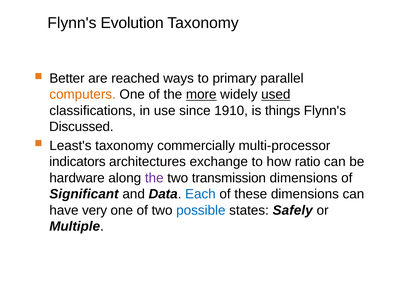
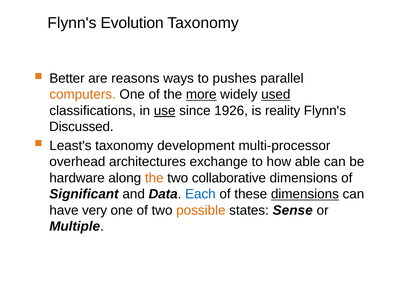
reached: reached -> reasons
primary: primary -> pushes
use underline: none -> present
1910: 1910 -> 1926
things: things -> reality
commercially: commercially -> development
indicators: indicators -> overhead
ratio: ratio -> able
the at (154, 178) colour: purple -> orange
transmission: transmission -> collaborative
dimensions at (305, 194) underline: none -> present
possible colour: blue -> orange
Safely: Safely -> Sense
